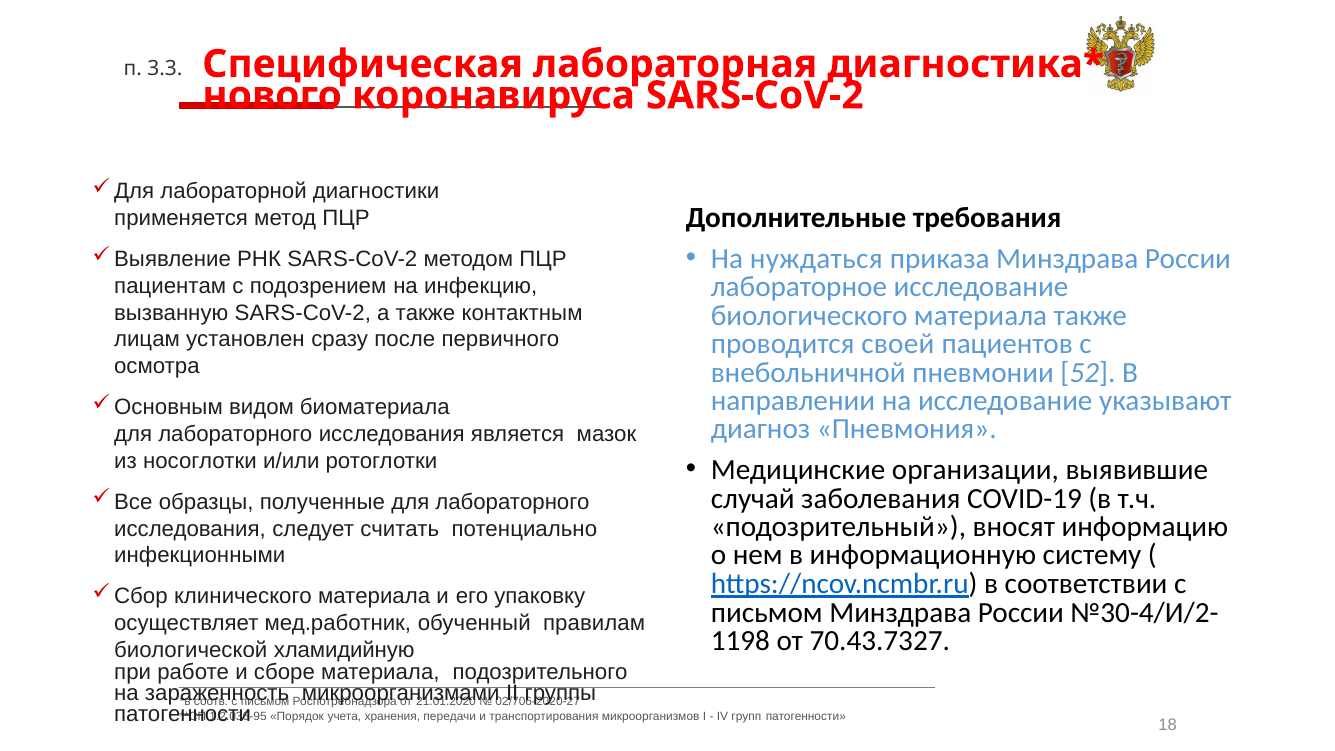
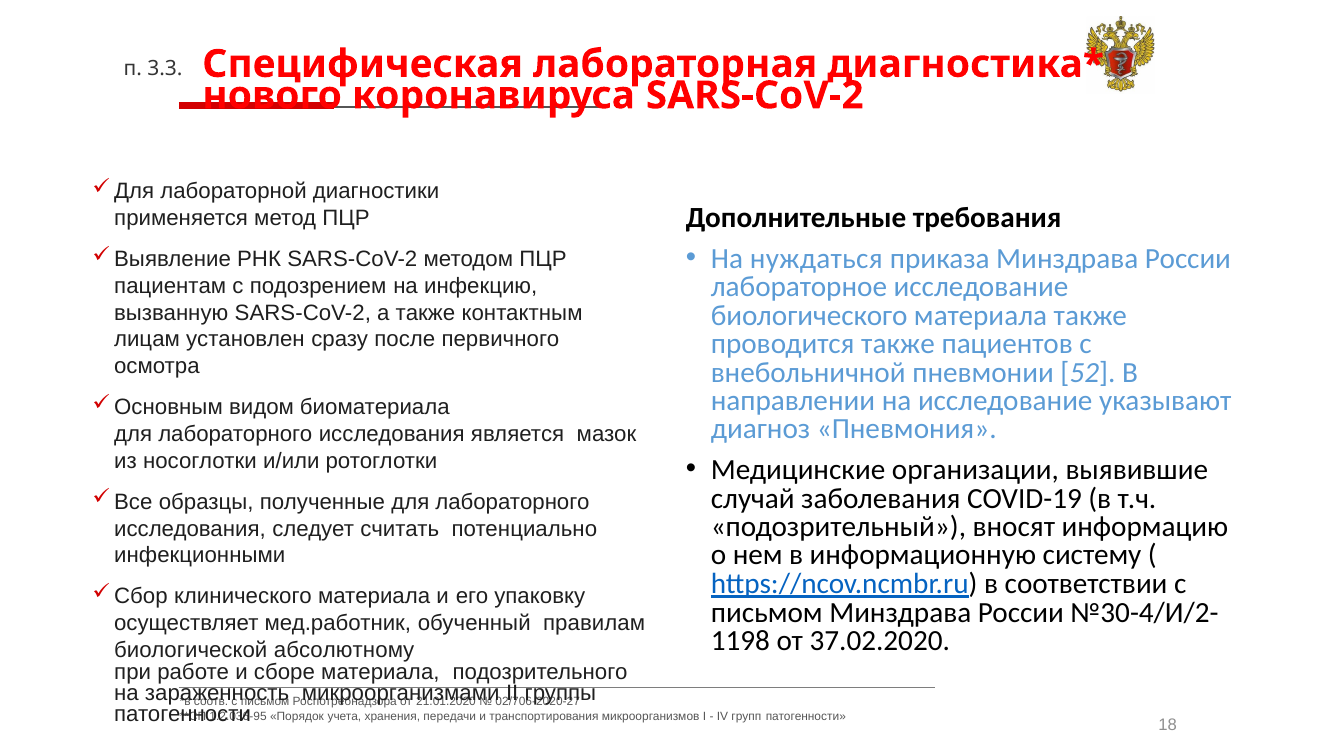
проводится своей: своей -> также
70.43.7327: 70.43.7327 -> 37.02.2020
хламидийную: хламидийную -> абсолютному
